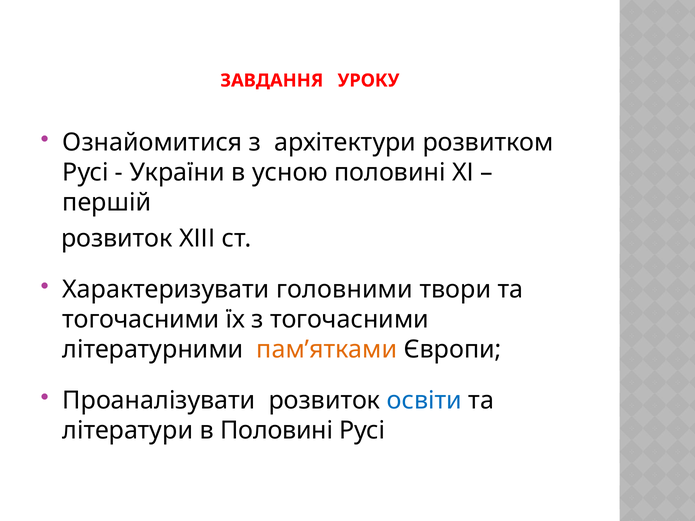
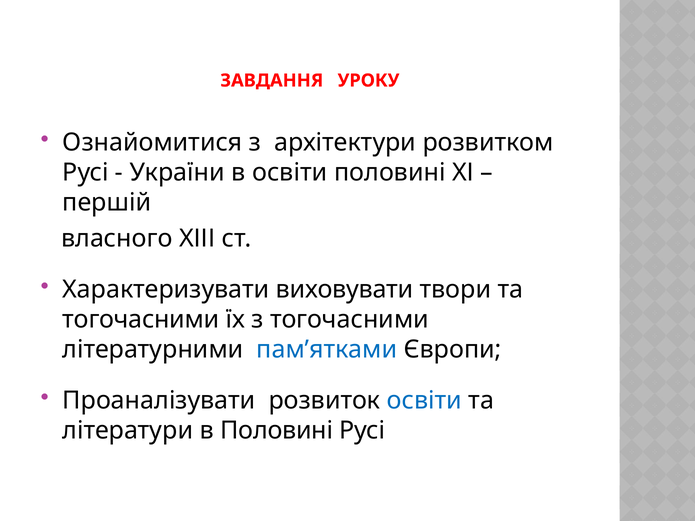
в усною: усною -> освіти
розвиток at (117, 239): розвиток -> власного
головними: головними -> виховувати
пам’ятками colour: orange -> blue
